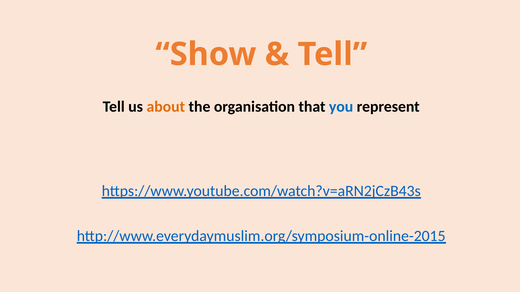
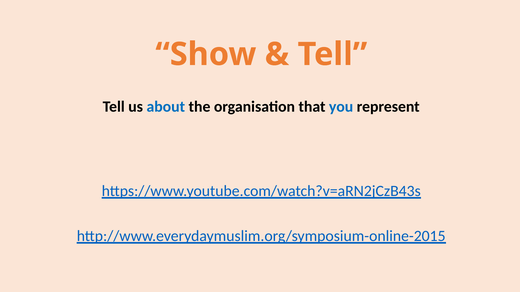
about colour: orange -> blue
